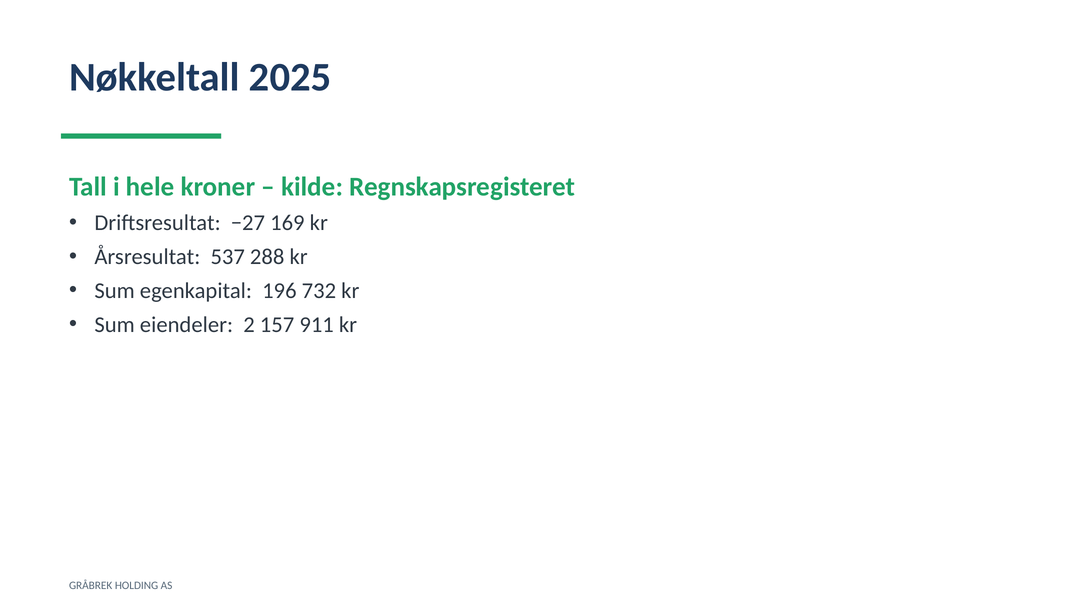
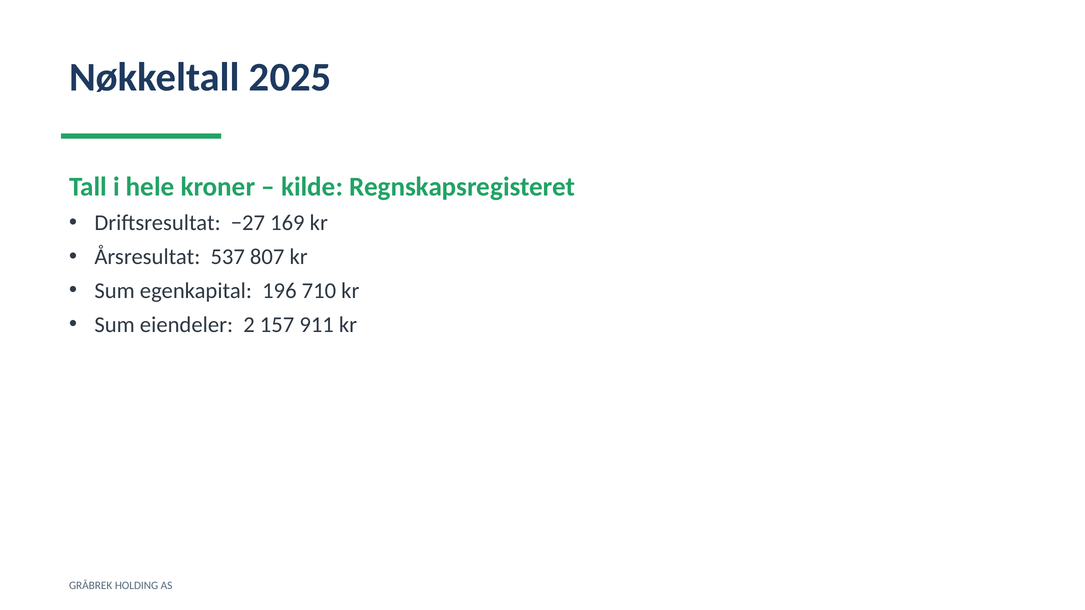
288: 288 -> 807
732: 732 -> 710
